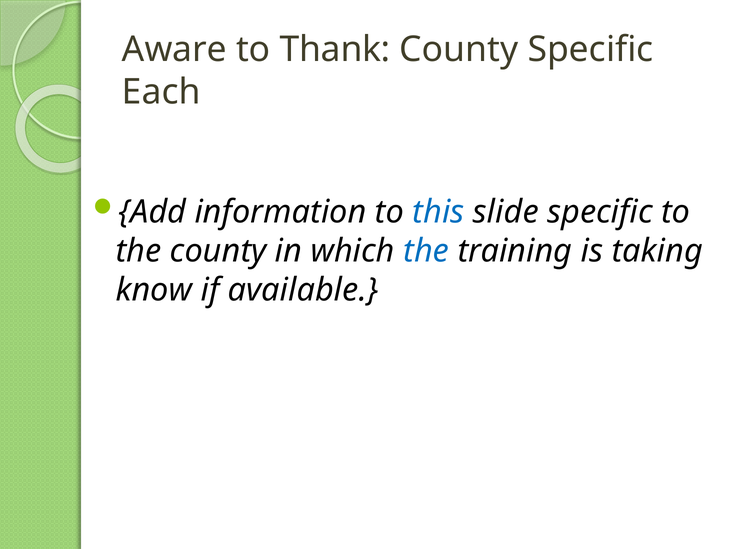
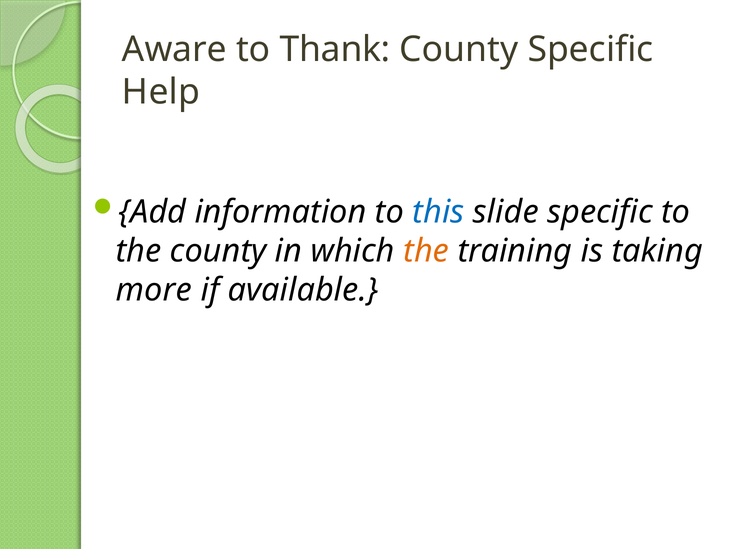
Each: Each -> Help
the at (426, 251) colour: blue -> orange
know: know -> more
